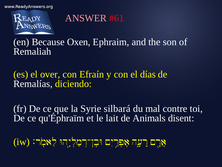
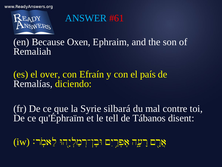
ANSWER colour: pink -> light blue
días: días -> país
lait: lait -> tell
Animals: Animals -> Tábanos
